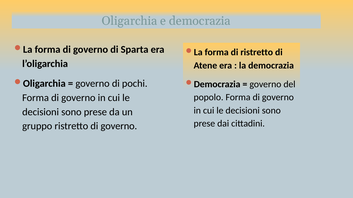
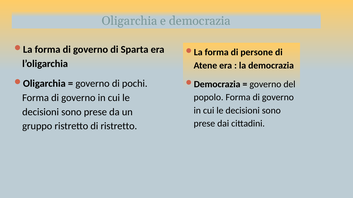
di ristretto: ristretto -> persone
ristretto di governo: governo -> ristretto
